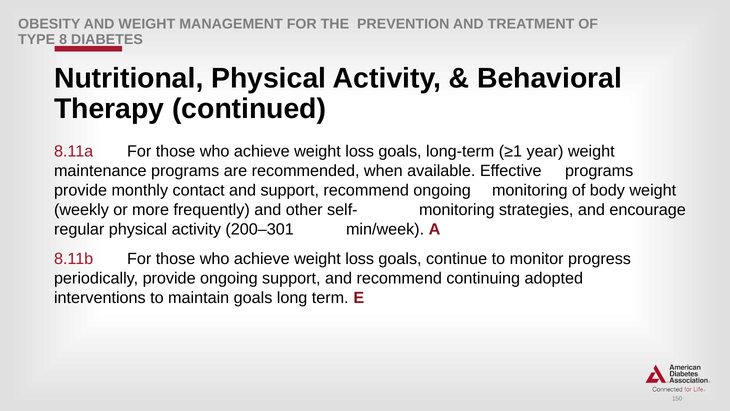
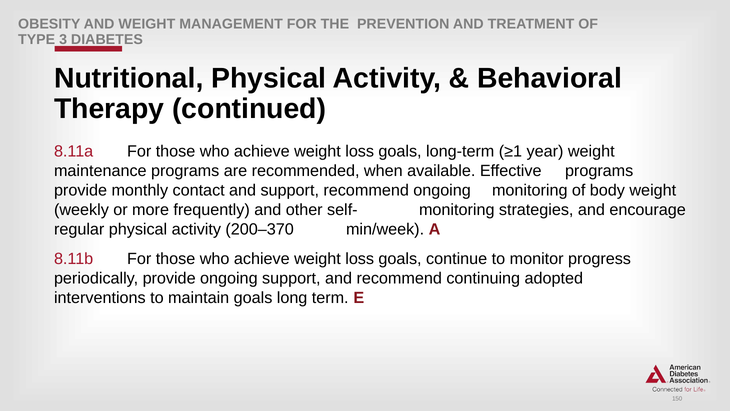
8: 8 -> 3
200–301: 200–301 -> 200–370
